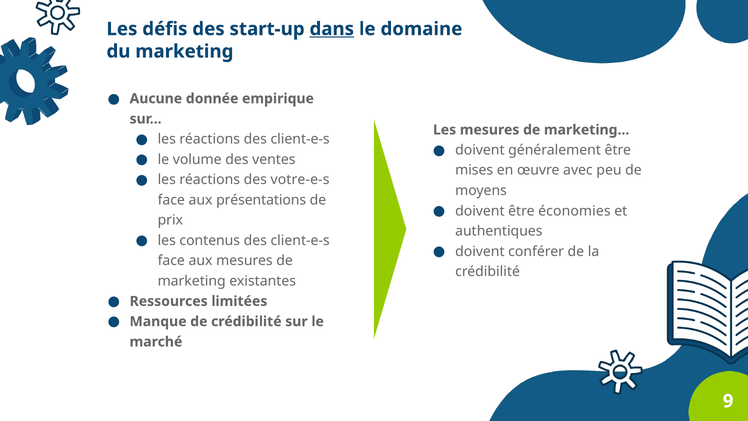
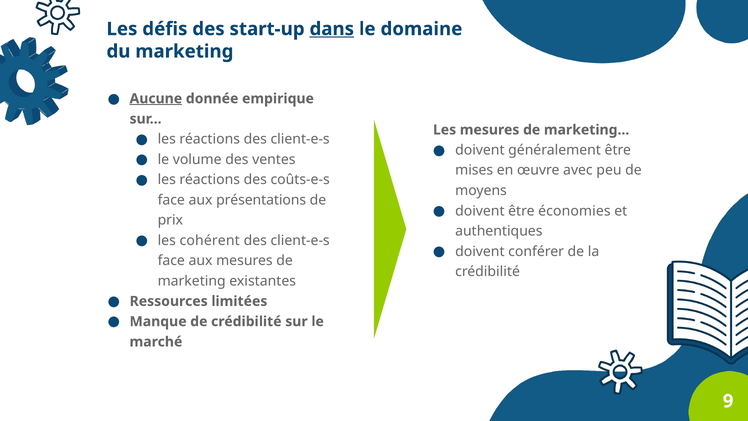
Aucune underline: none -> present
votre-e-s: votre-e-s -> coûts-e-s
contenus: contenus -> cohérent
